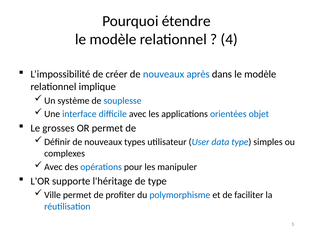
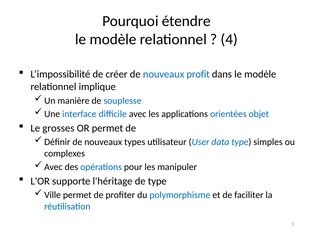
après: après -> profit
système: système -> manière
